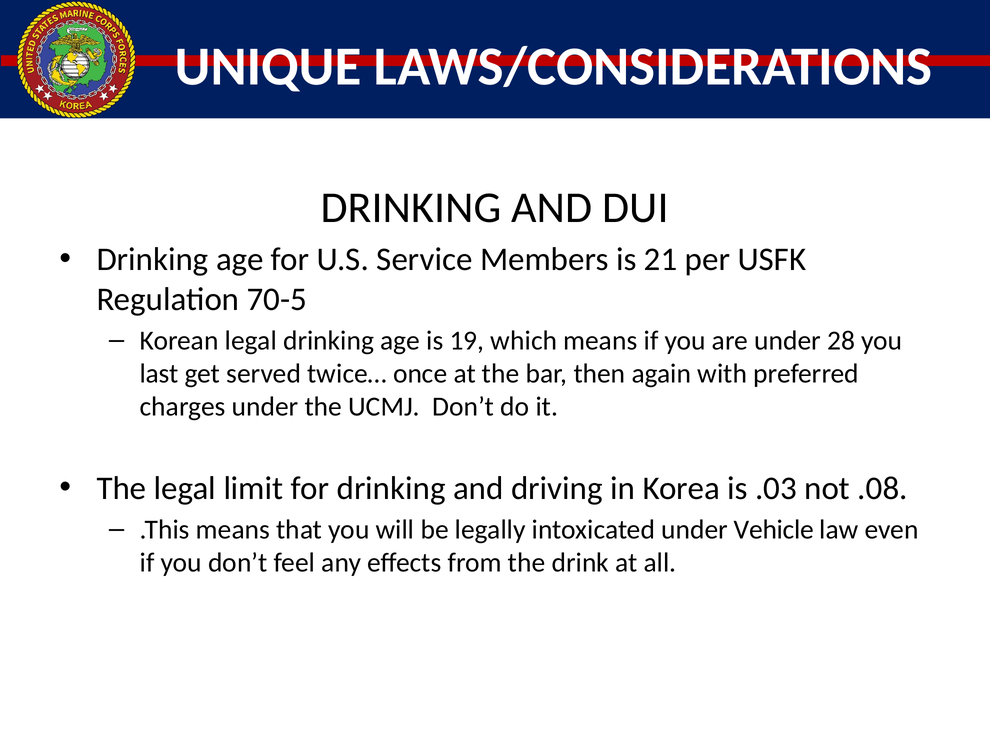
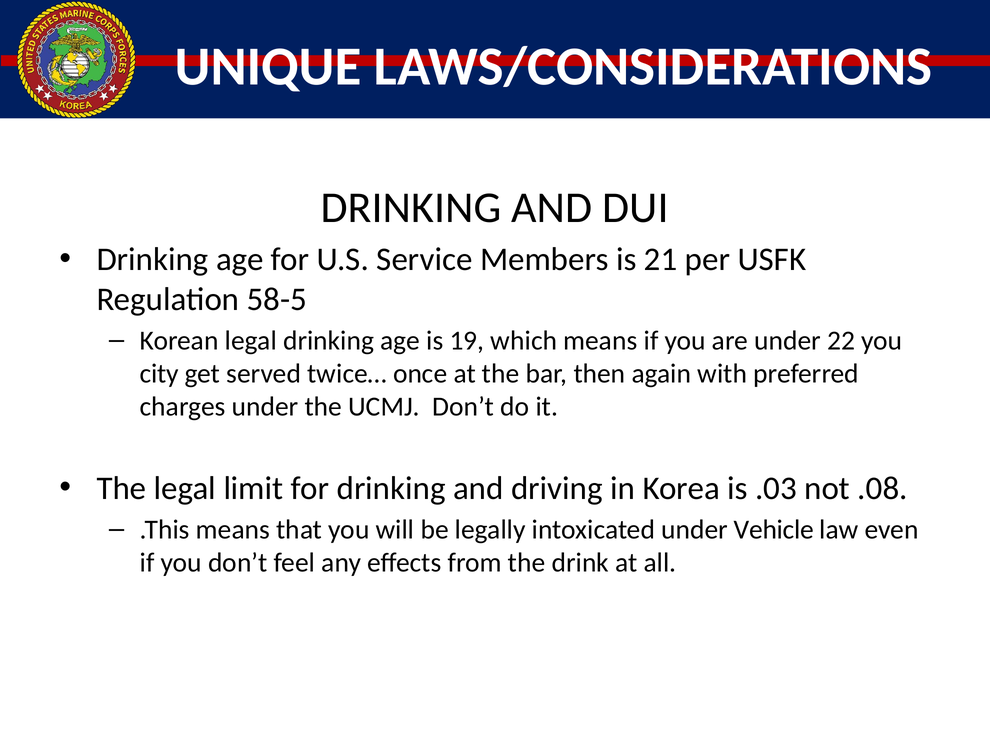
70-5: 70-5 -> 58-5
28: 28 -> 22
last: last -> city
